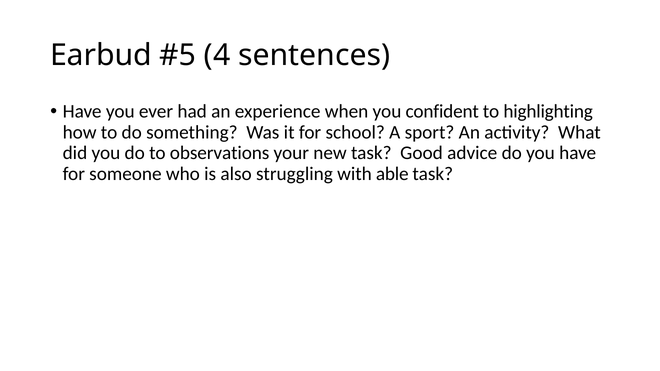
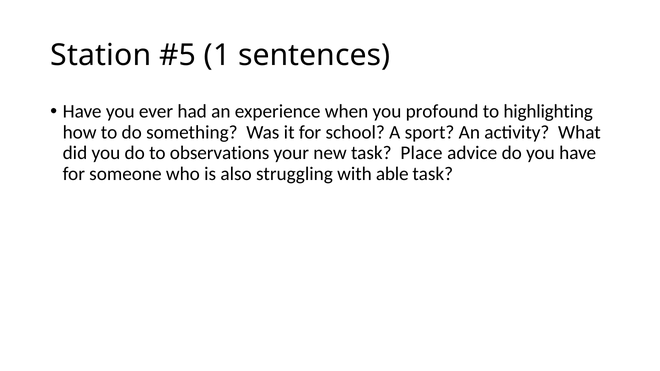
Earbud: Earbud -> Station
4: 4 -> 1
confident: confident -> profound
Good: Good -> Place
